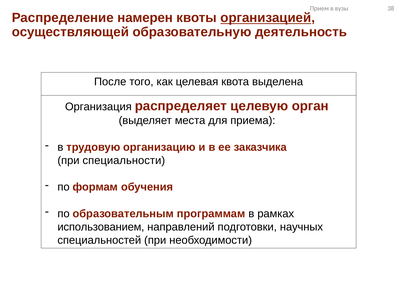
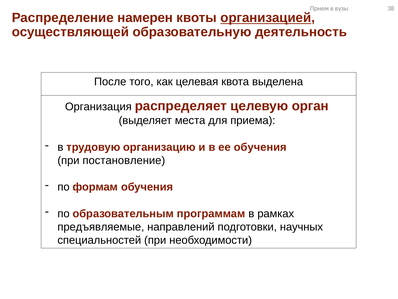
ее заказчика: заказчика -> обучения
специальности: специальности -> постановление
использованием: использованием -> предъявляемые
